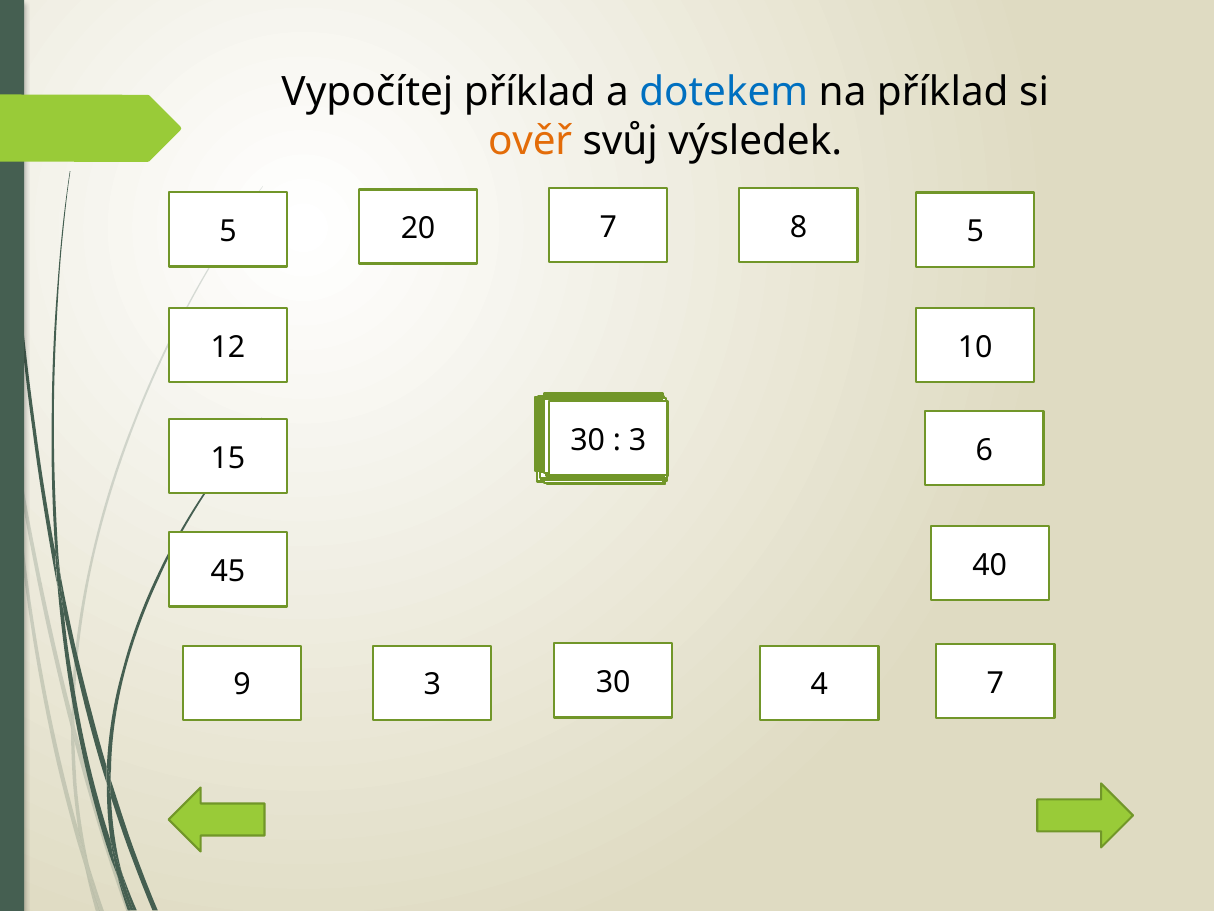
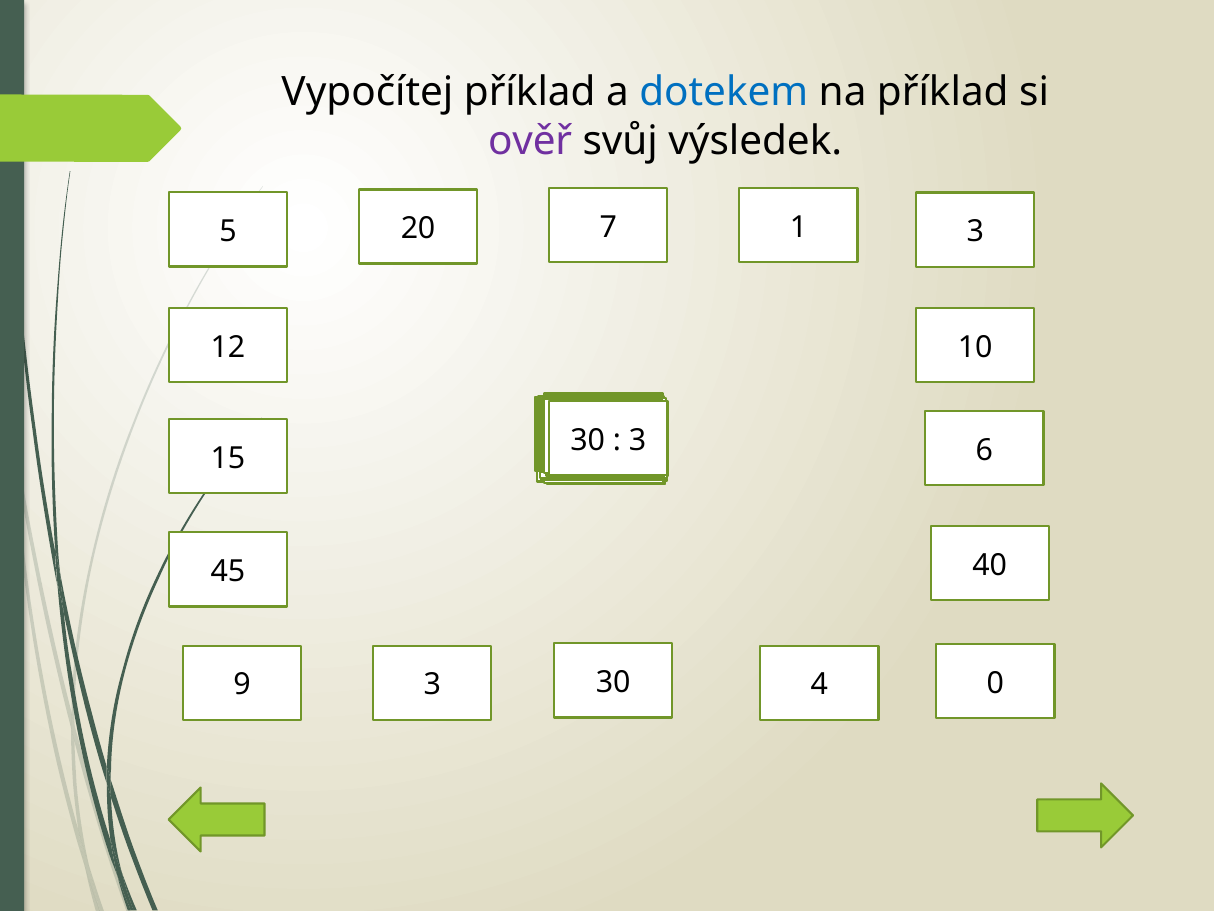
ověř colour: orange -> purple
20 8: 8 -> 1
5 at (975, 232): 5 -> 3
3 7: 7 -> 0
